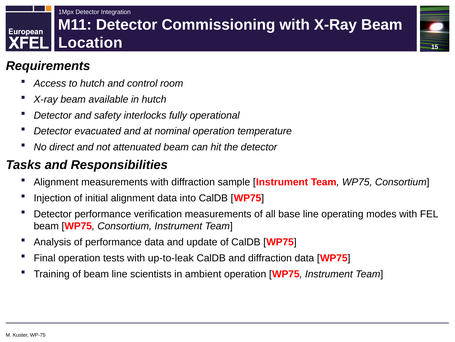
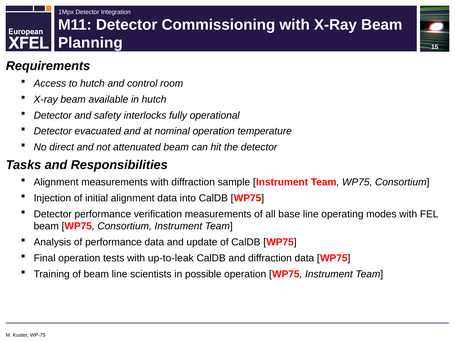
Location: Location -> Planning
ambient: ambient -> possible
